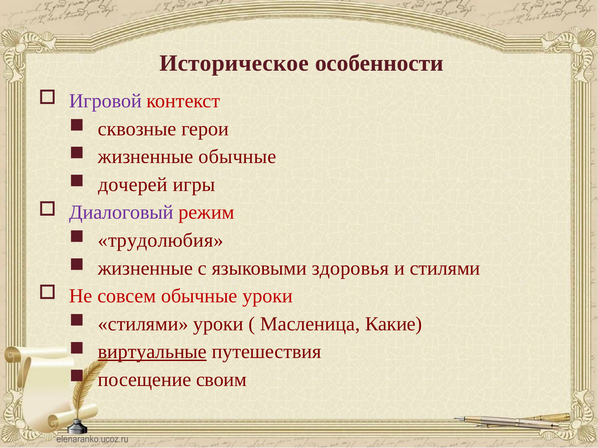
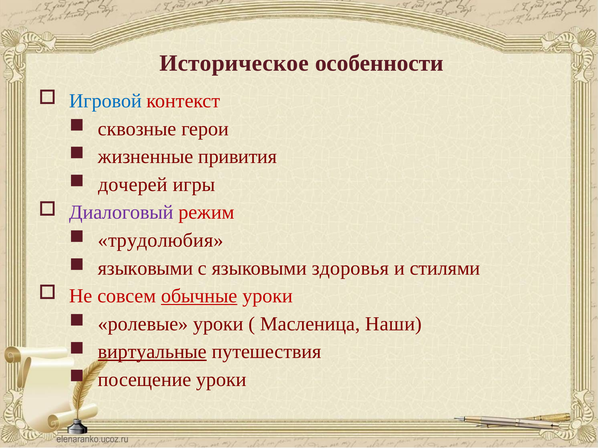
Игровой colour: purple -> blue
жизненные обычные: обычные -> привития
жизненные at (145, 268): жизненные -> языковыми
обычные at (199, 296) underline: none -> present
стилями at (143, 324): стилями -> ролевые
Какие: Какие -> Наши
посещение своим: своим -> уроки
